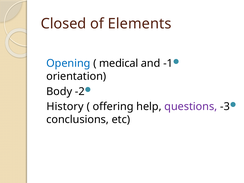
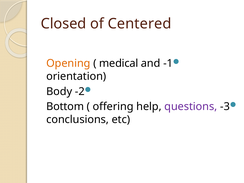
Elements: Elements -> Centered
Opening colour: blue -> orange
History: History -> Bottom
